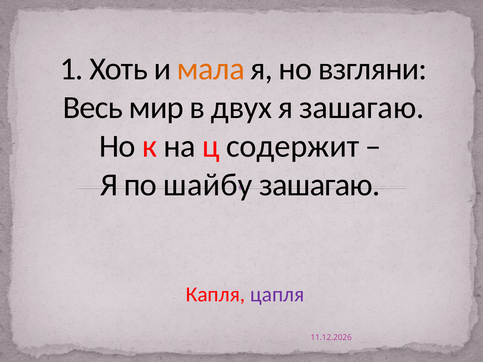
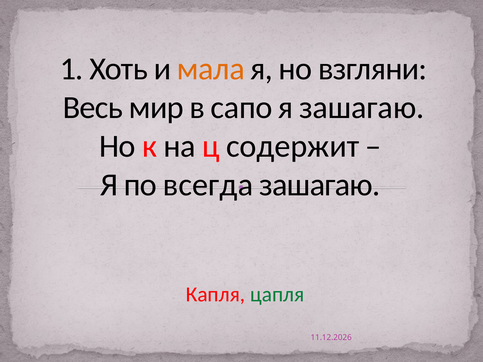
двух: двух -> сапо
шайбу: шайбу -> всегда
цапля colour: purple -> green
